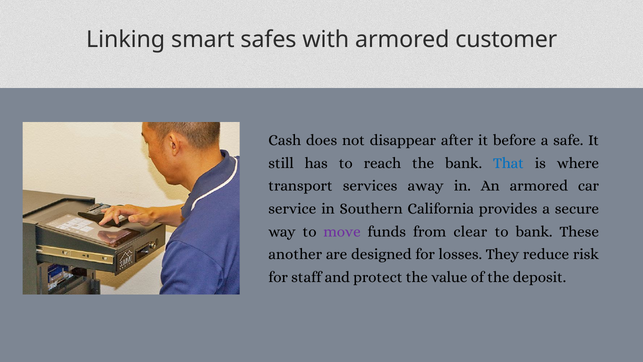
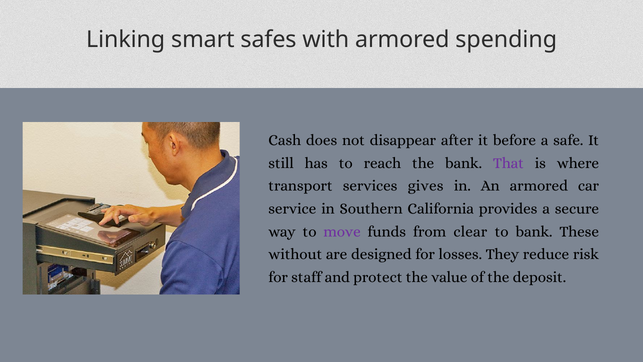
customer: customer -> spending
That colour: blue -> purple
away: away -> gives
another: another -> without
